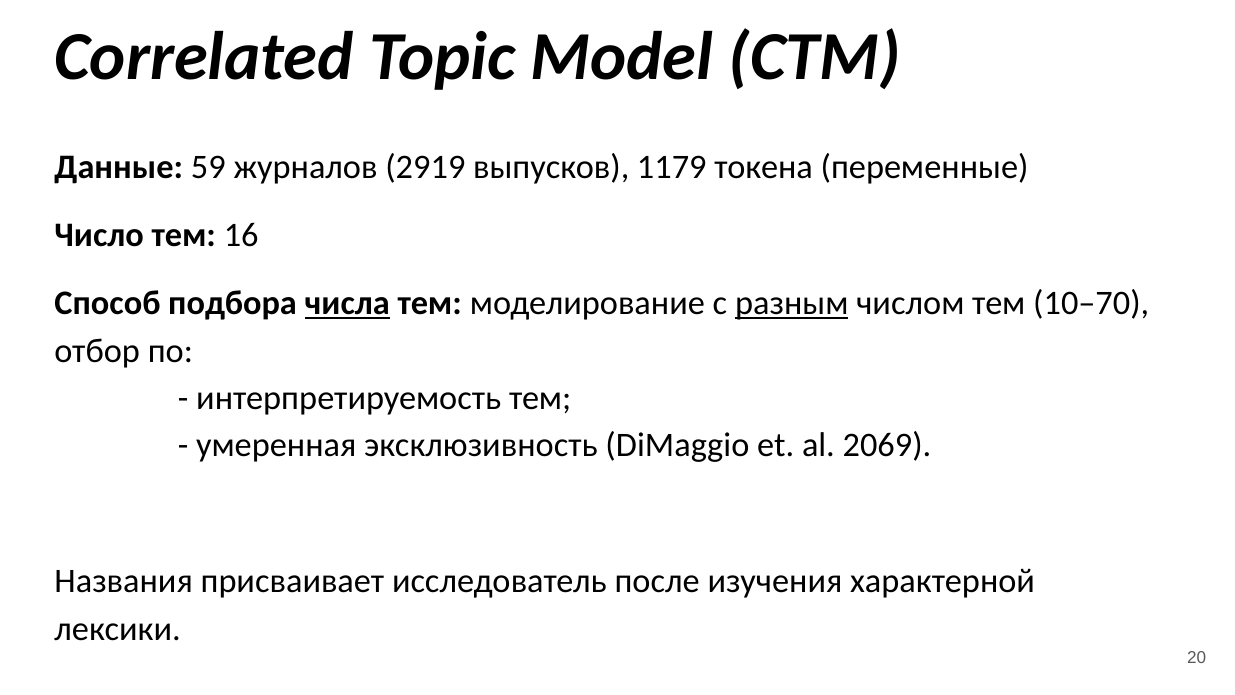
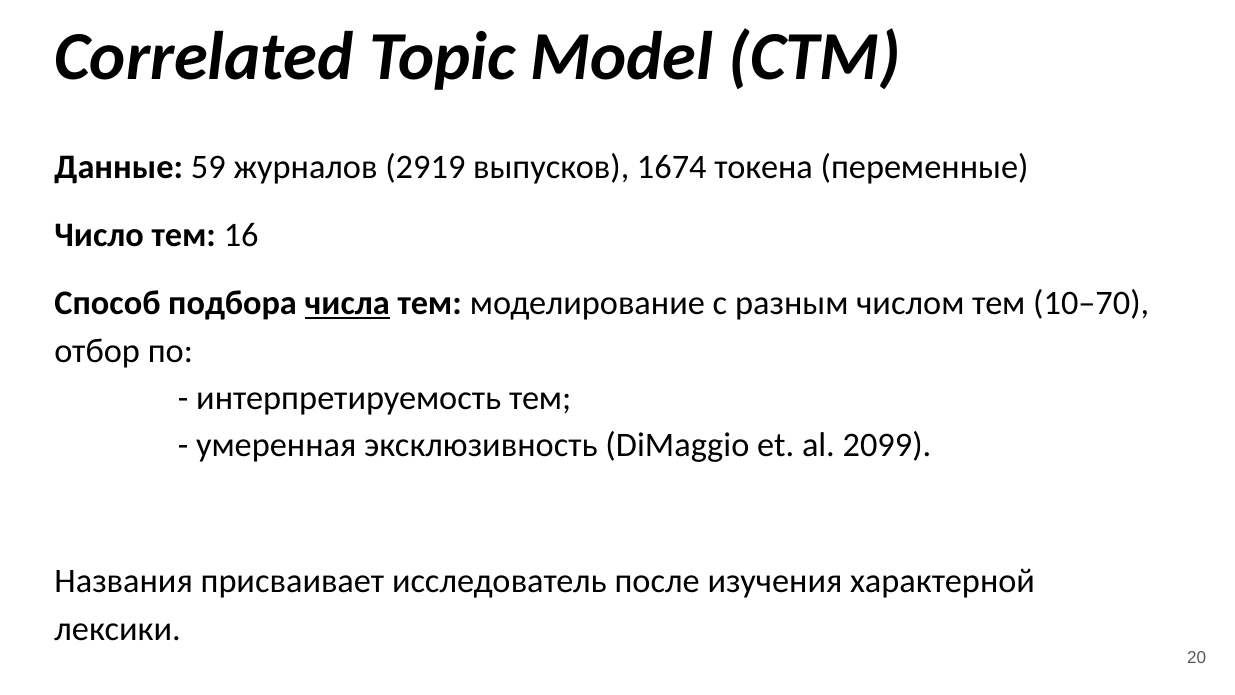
1179: 1179 -> 1674
разным underline: present -> none
2069: 2069 -> 2099
